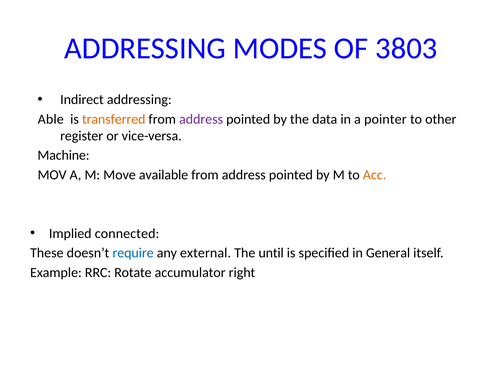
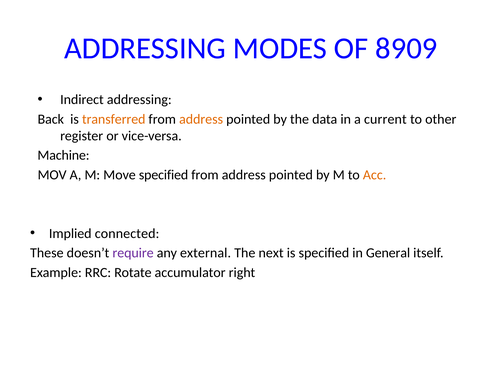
3803: 3803 -> 8909
Able: Able -> Back
address at (201, 119) colour: purple -> orange
pointer: pointer -> current
Move available: available -> specified
require colour: blue -> purple
until: until -> next
